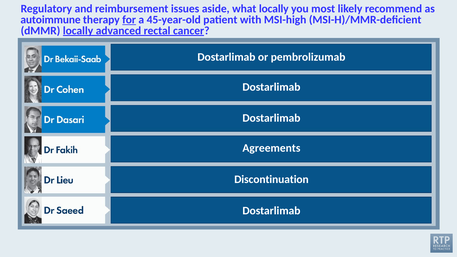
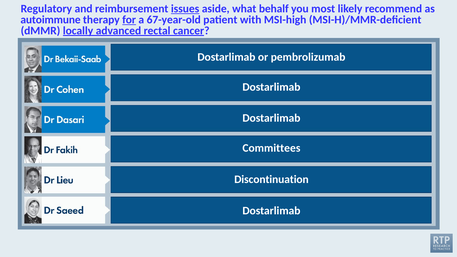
issues underline: none -> present
what locally: locally -> behalf
45-year-old: 45-year-old -> 67-year-old
Agreements: Agreements -> Committees
